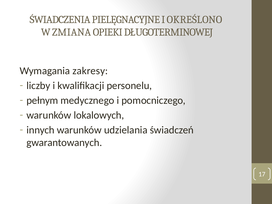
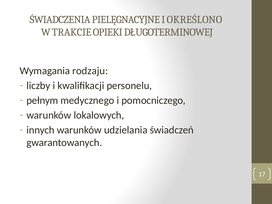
ZMIANA: ZMIANA -> TRAKCIE
zakresy: zakresy -> rodzaju
